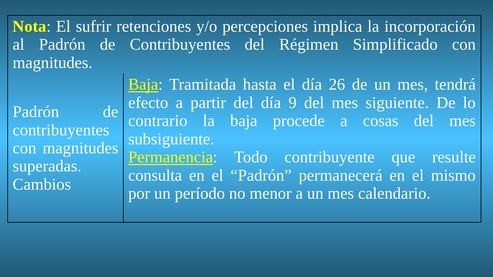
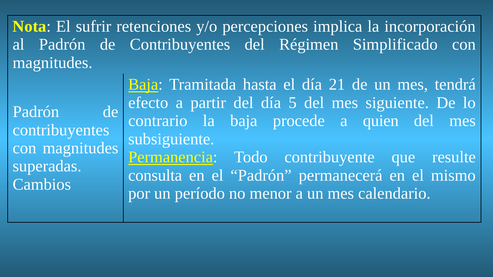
26: 26 -> 21
9: 9 -> 5
cosas: cosas -> quien
